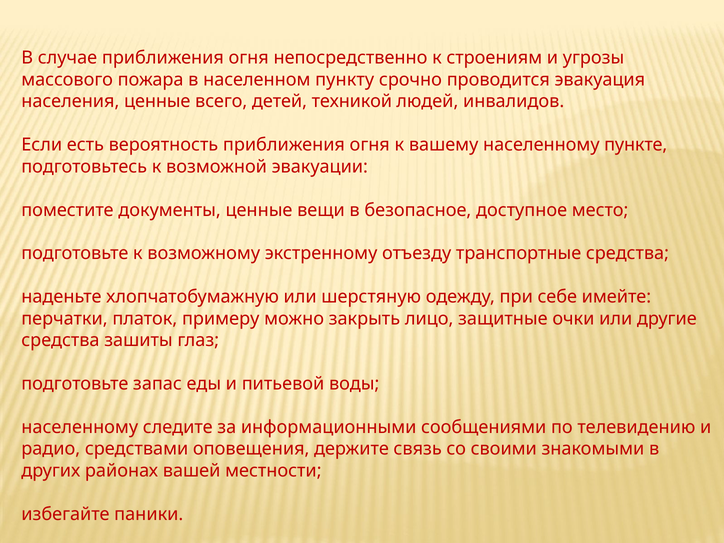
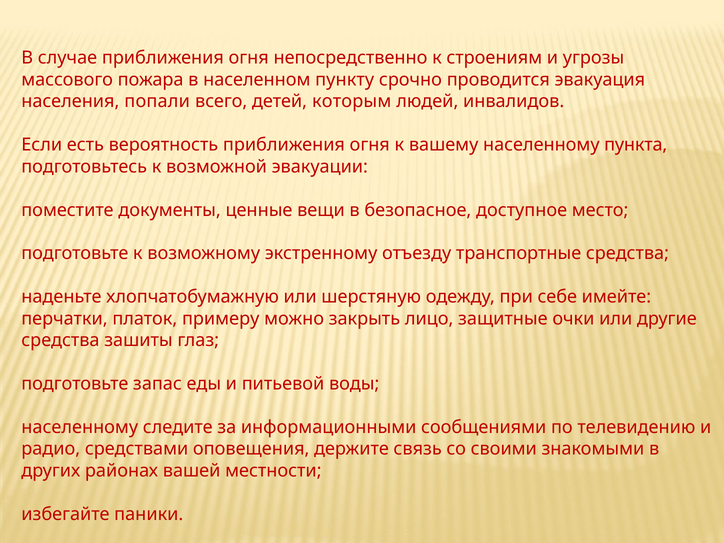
населения ценные: ценные -> попали
техникой: техникой -> которым
пункте: пункте -> пункта
